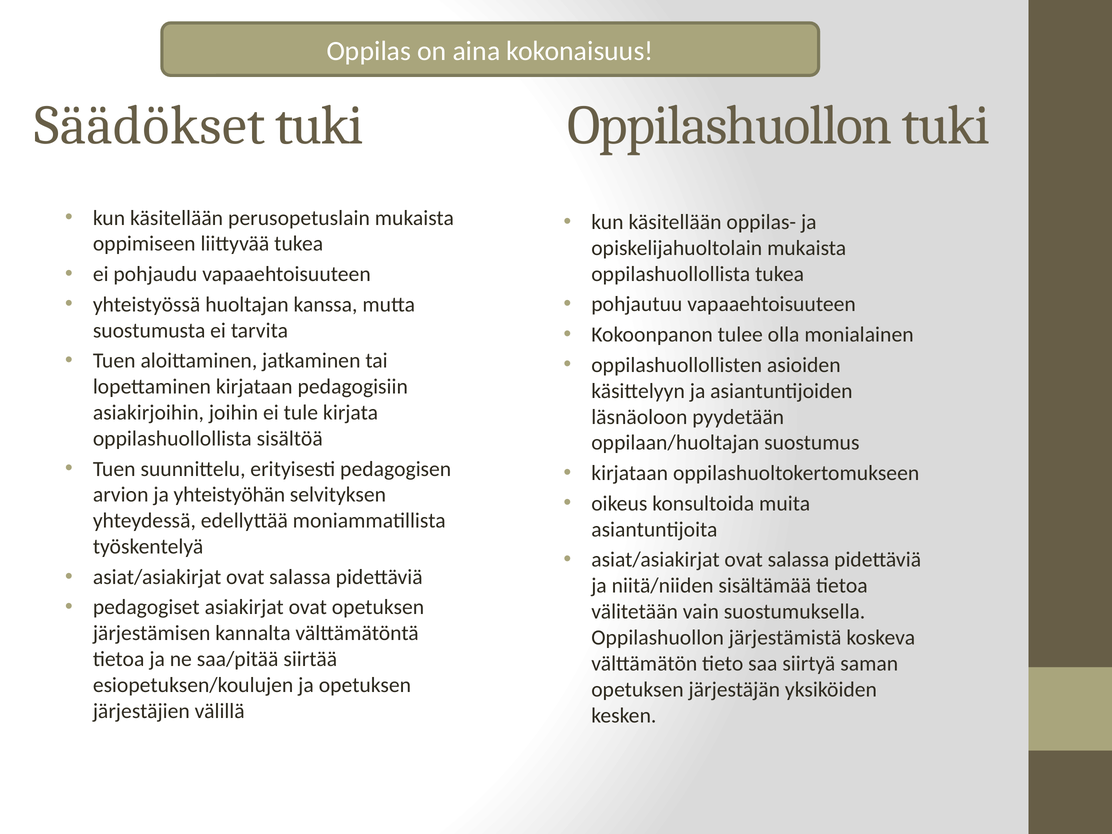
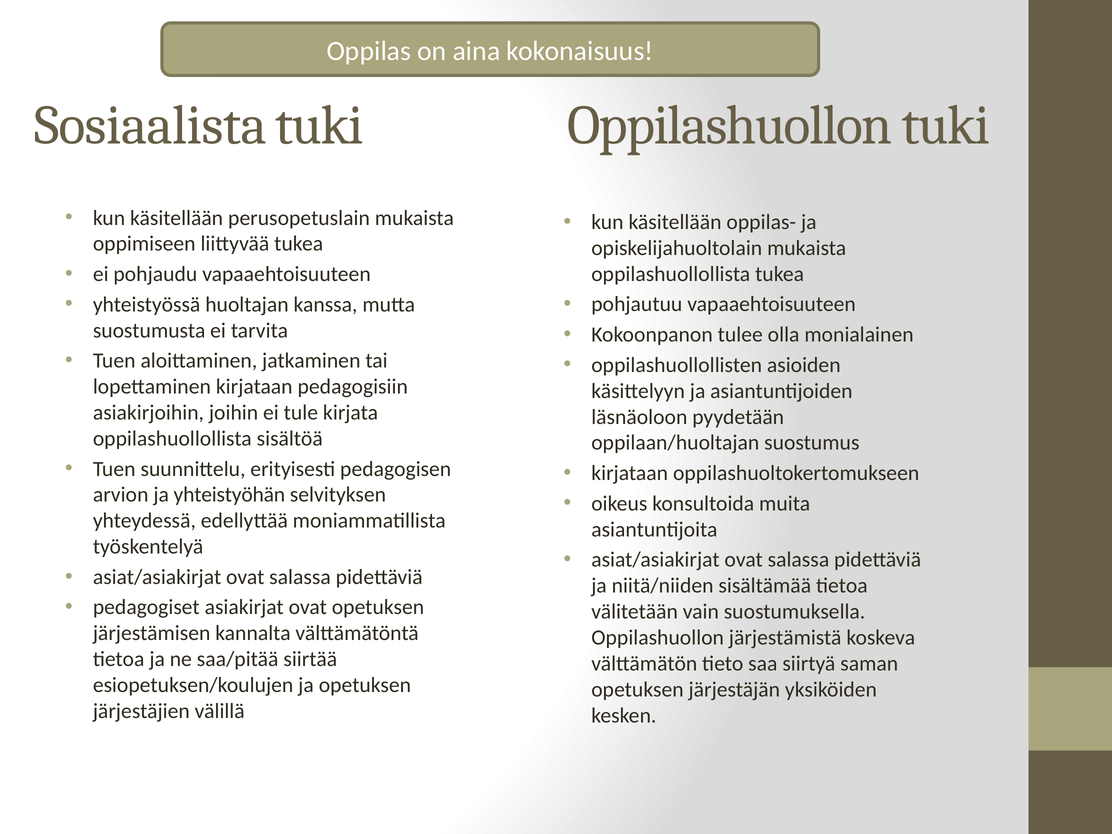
Säädökset: Säädökset -> Sosiaalista
